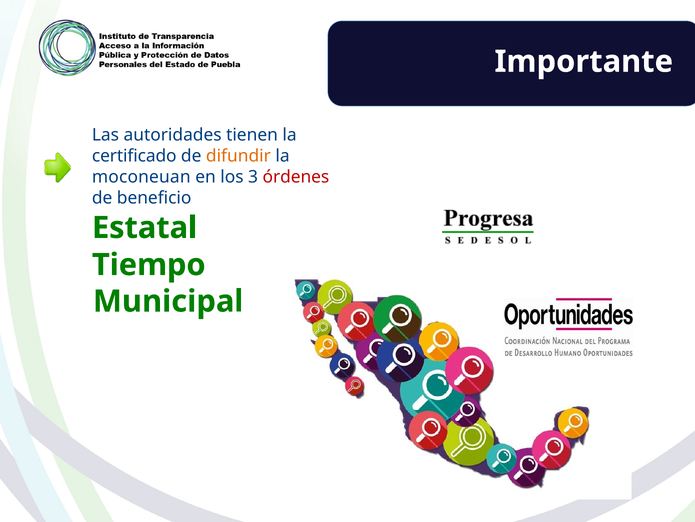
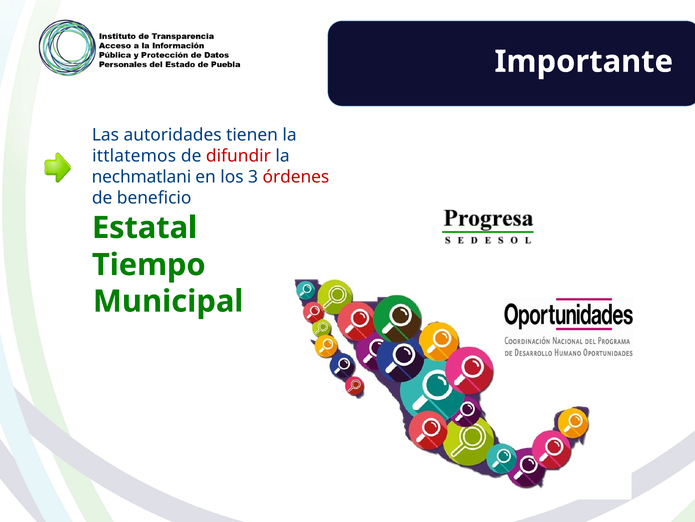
certificado: certificado -> ittlatemos
difundir colour: orange -> red
moconeuan: moconeuan -> nechmatlani
